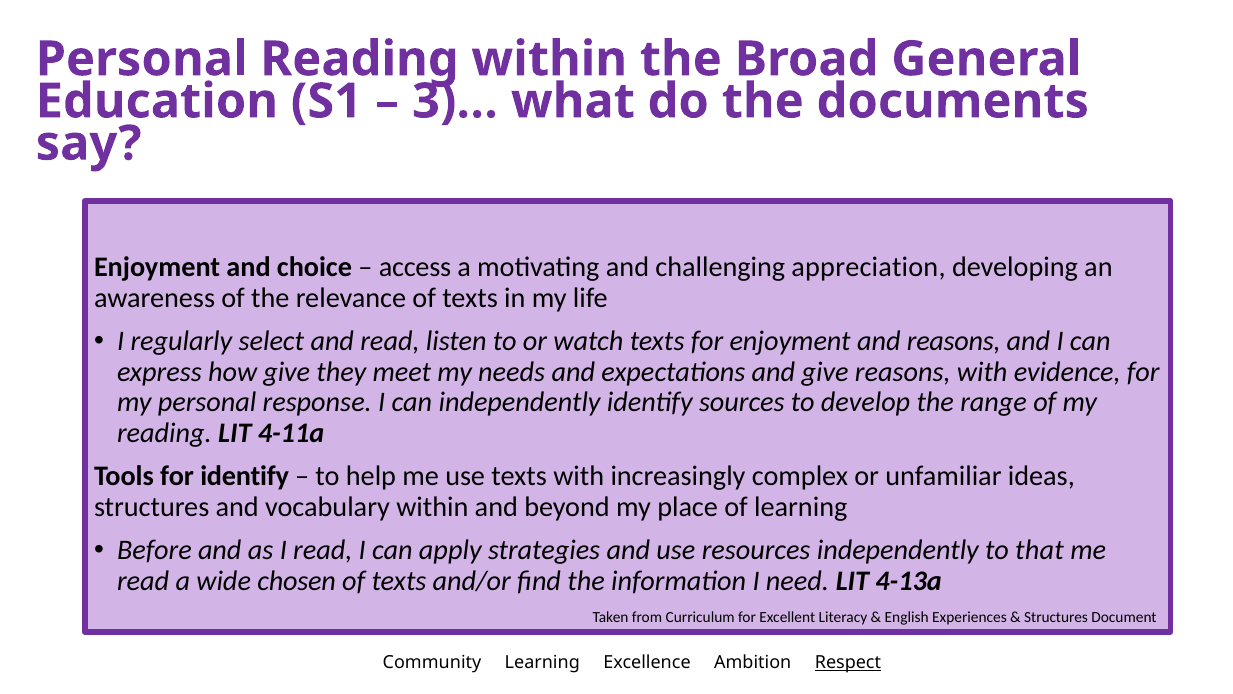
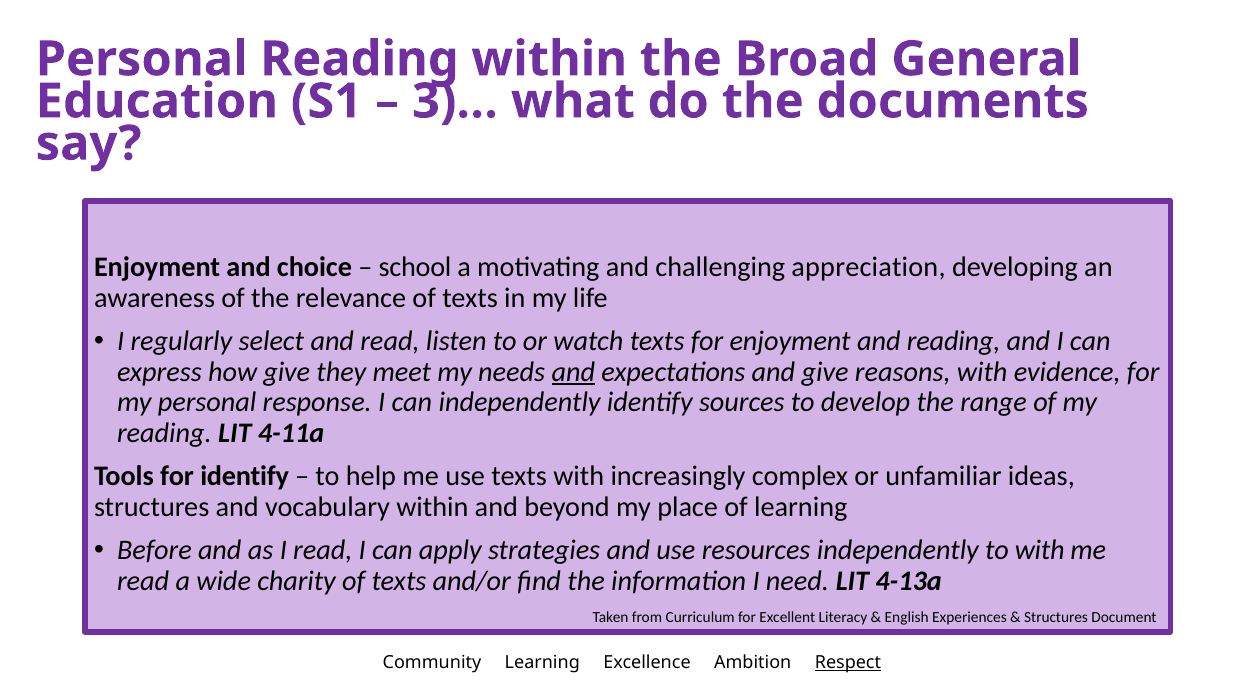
access: access -> school
and reasons: reasons -> reading
and at (573, 372) underline: none -> present
to that: that -> with
chosen: chosen -> charity
